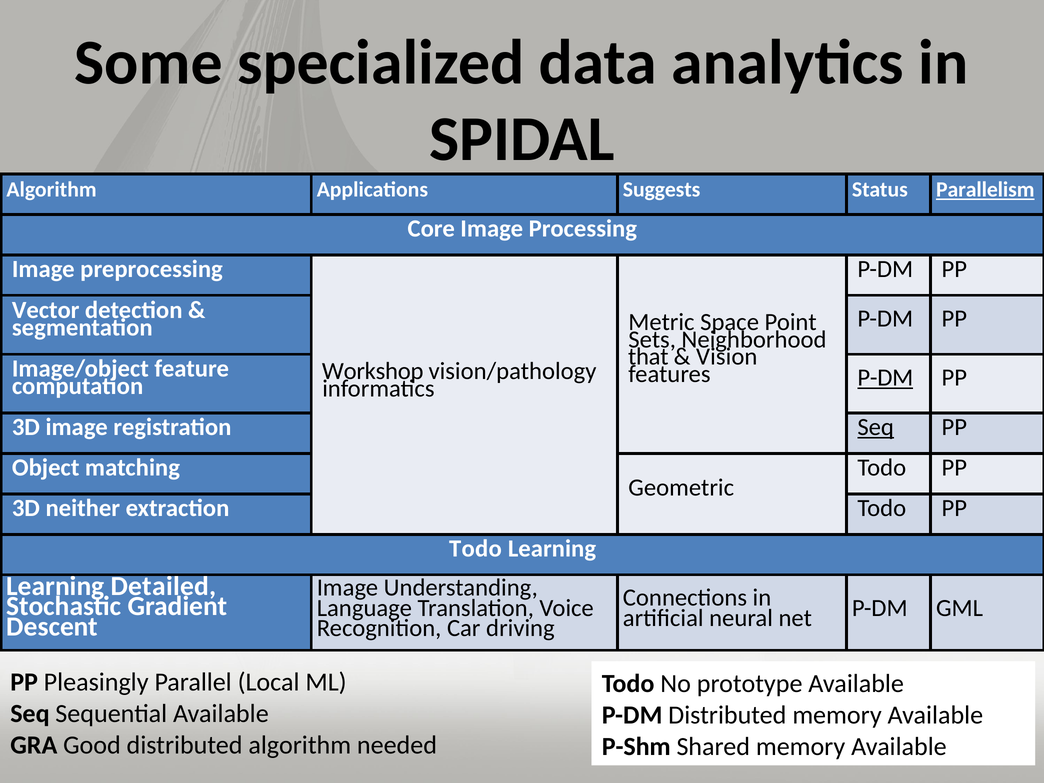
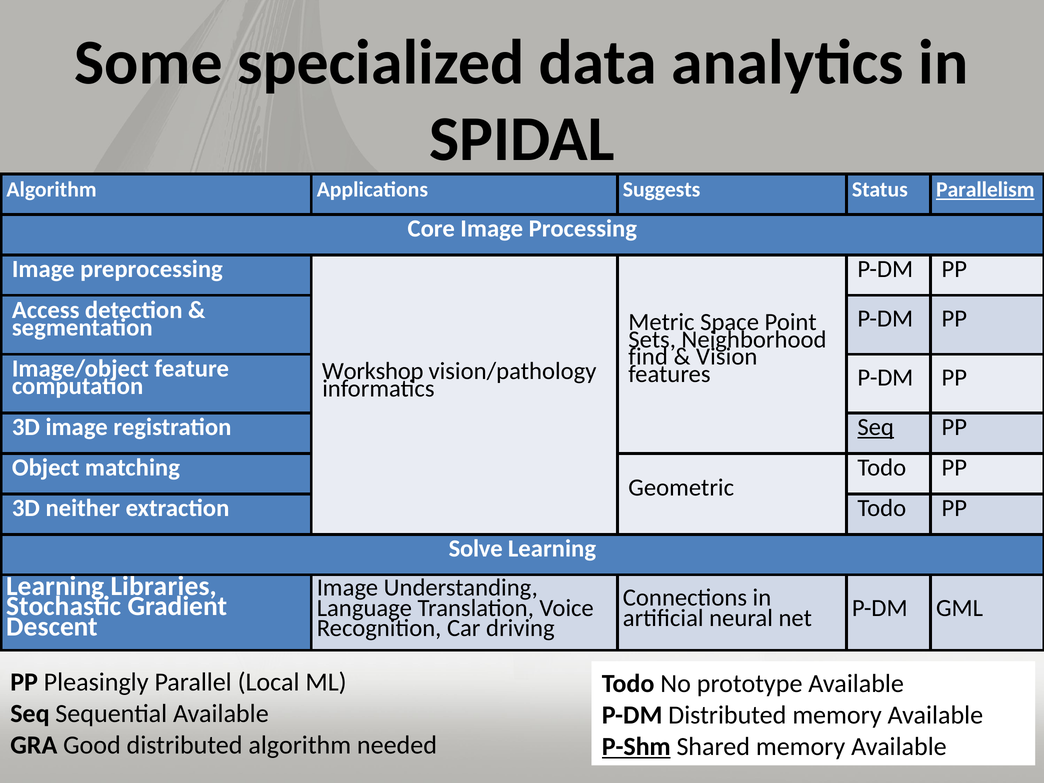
Vector: Vector -> Access
that: that -> find
P-DM at (885, 378) underline: present -> none
Todo at (475, 549): Todo -> Solve
Detailed: Detailed -> Libraries
P-Shm underline: none -> present
